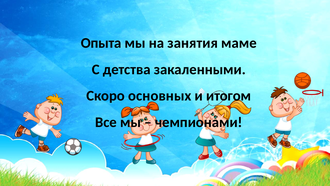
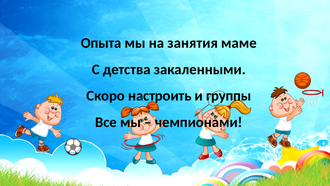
основных: основных -> настроить
итогом: итогом -> группы
